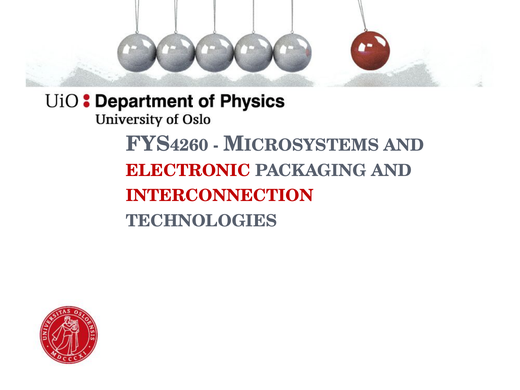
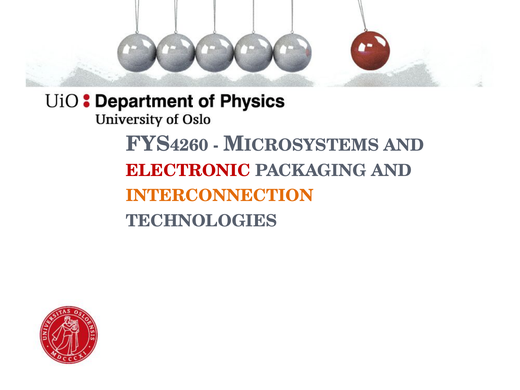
INTERCONNECTION colour: red -> orange
